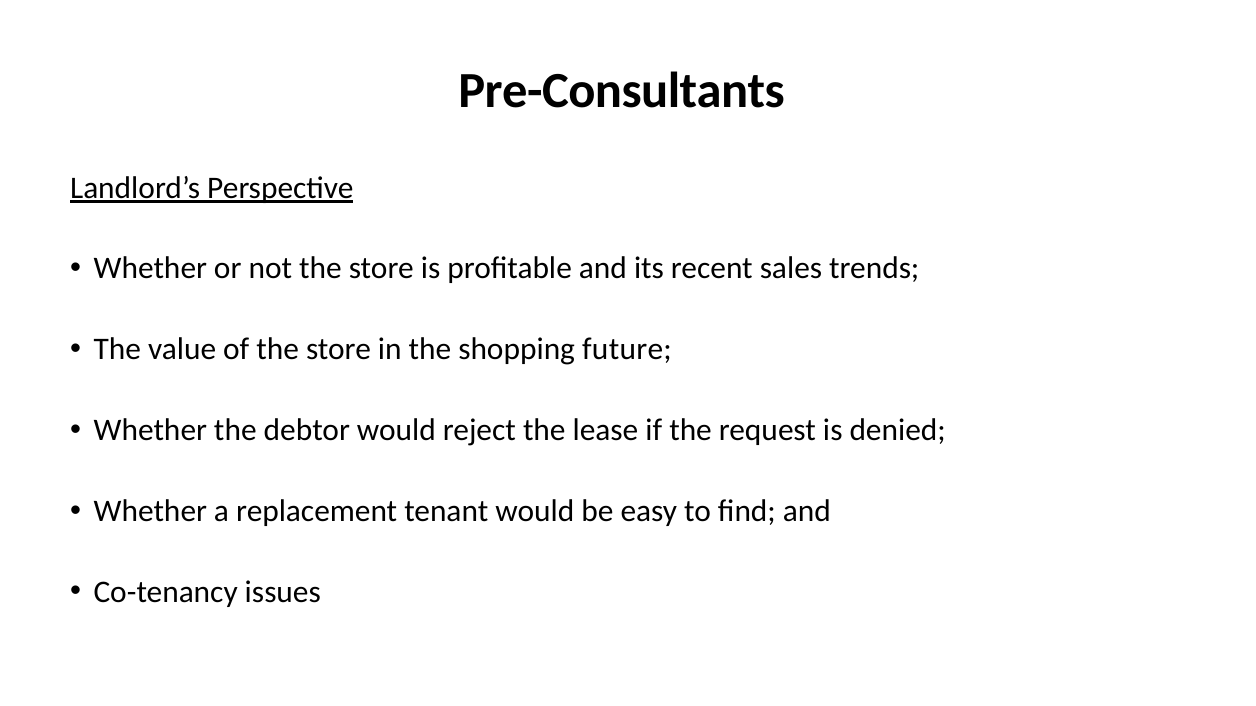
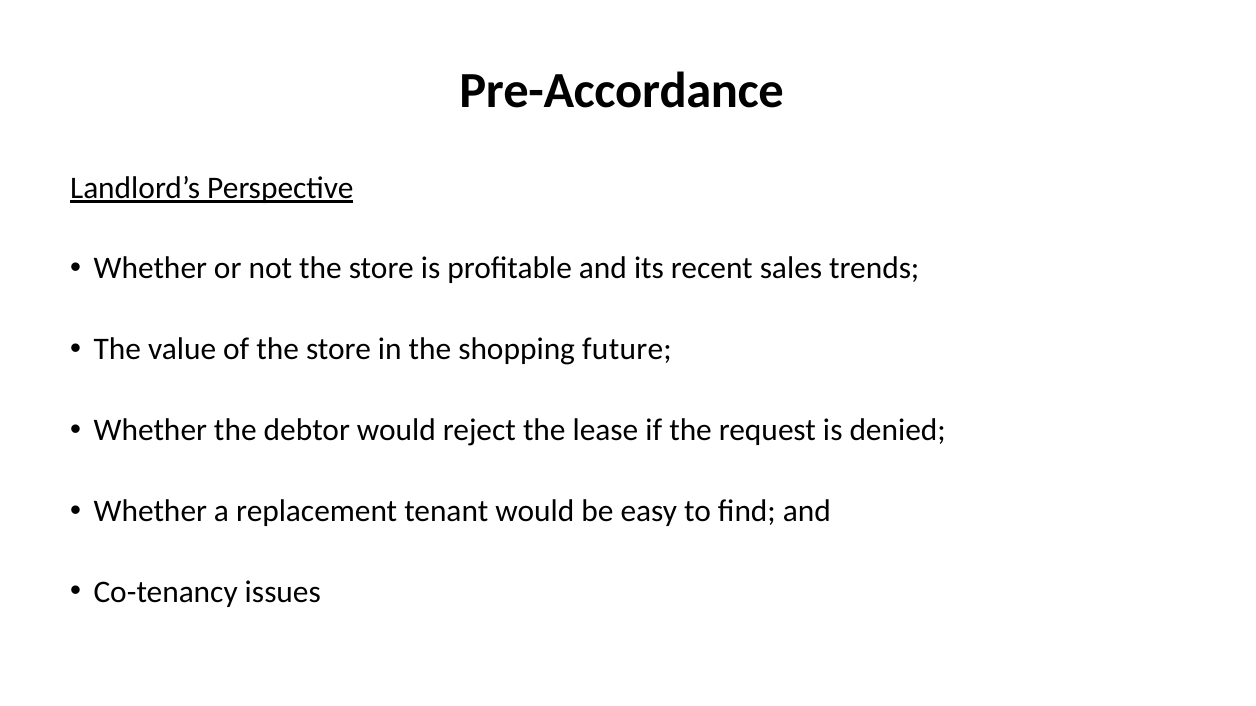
Pre-Consultants: Pre-Consultants -> Pre-Accordance
